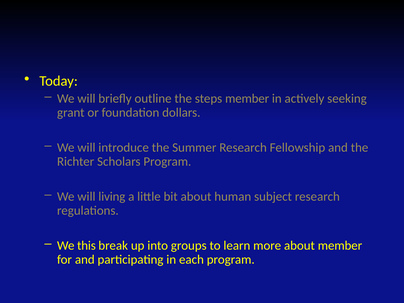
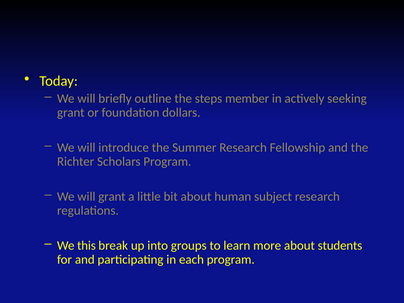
will living: living -> grant
about member: member -> students
